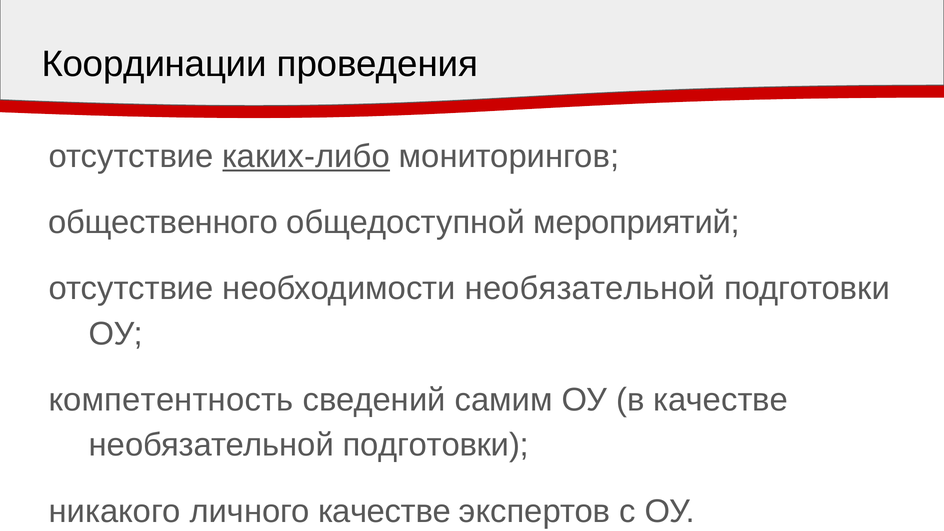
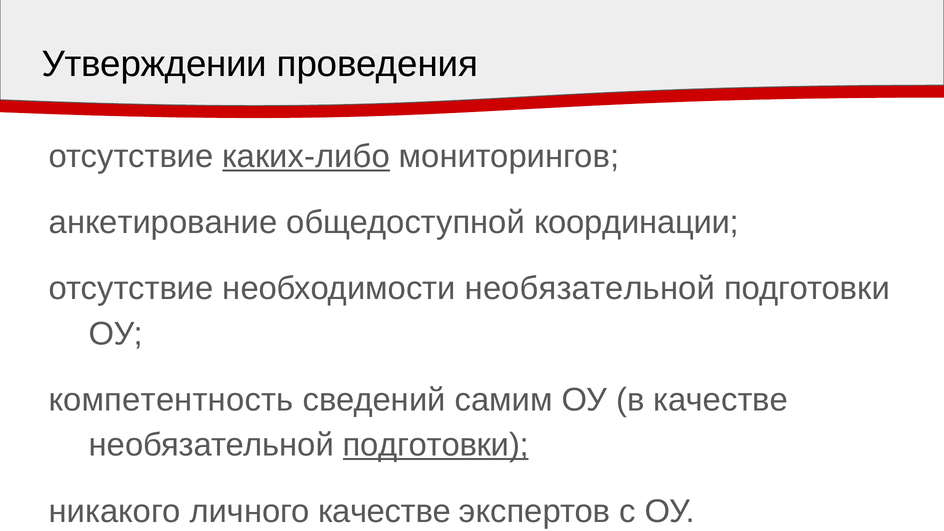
Координации: Координации -> Утверждении
общественного: общественного -> анкетирование
мероприятий: мероприятий -> координации
подготовки at (436, 445) underline: none -> present
